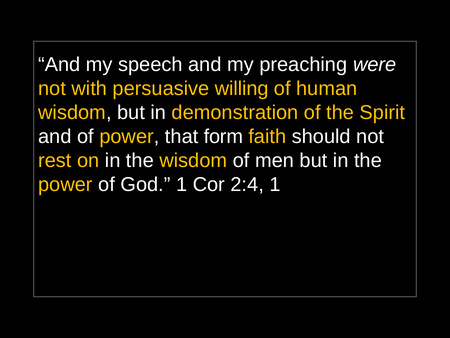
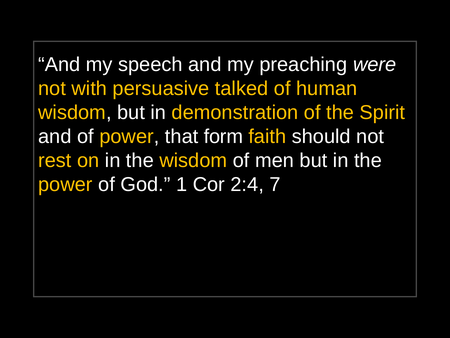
willing: willing -> talked
2:4 1: 1 -> 7
